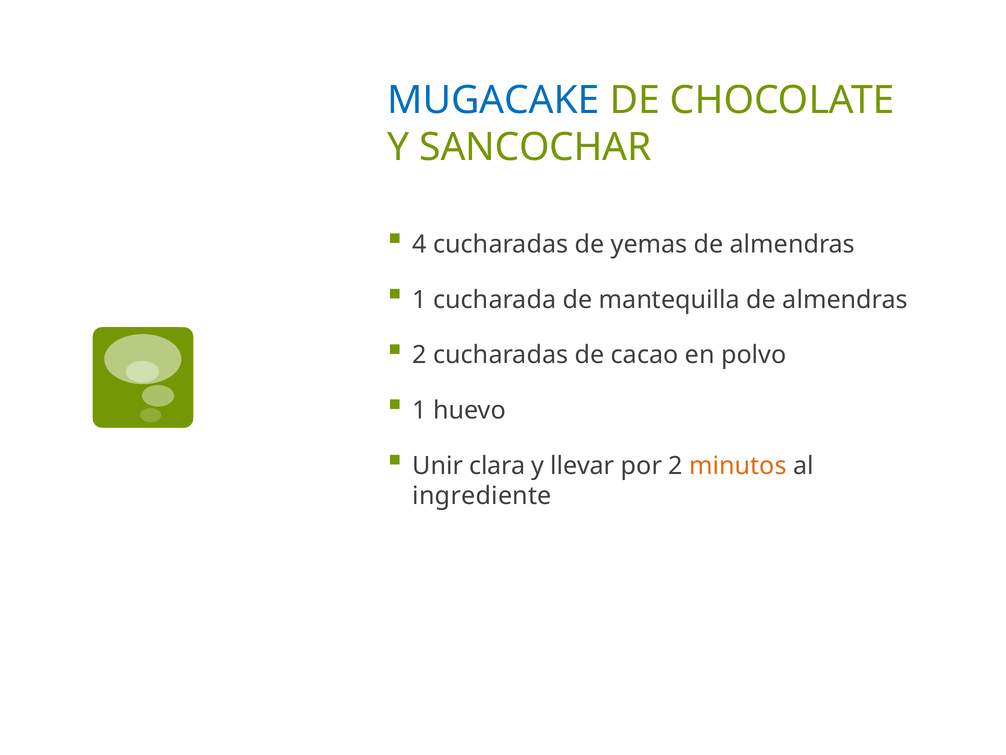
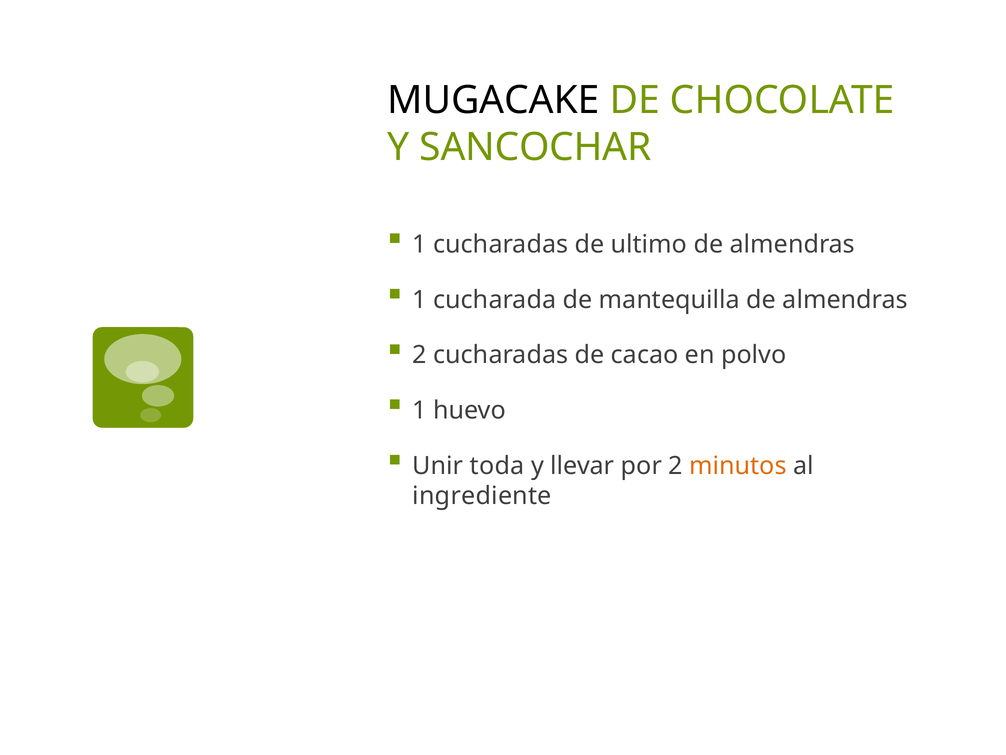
MUGACAKE colour: blue -> black
4 at (420, 244): 4 -> 1
yemas: yemas -> ultimo
clara: clara -> toda
